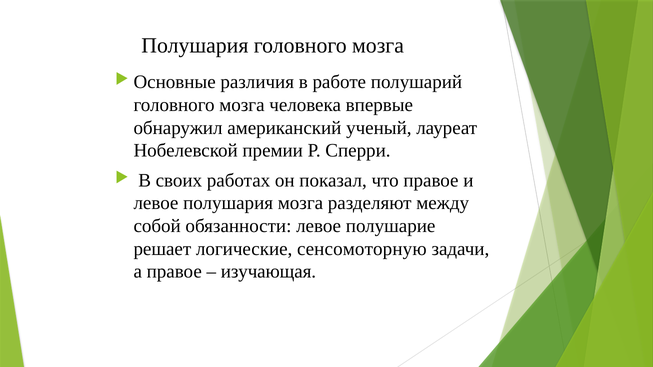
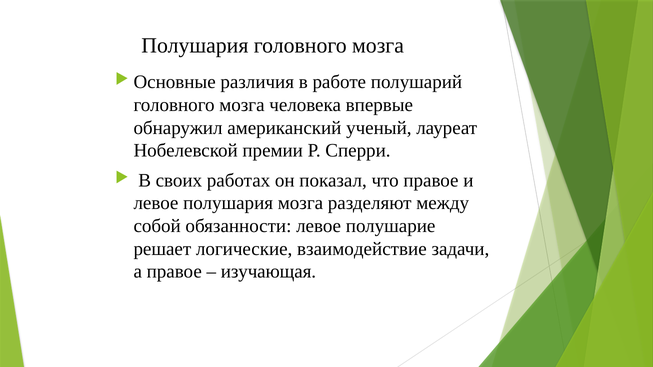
сенсомоторную: сенсомоторную -> взаимодействие
